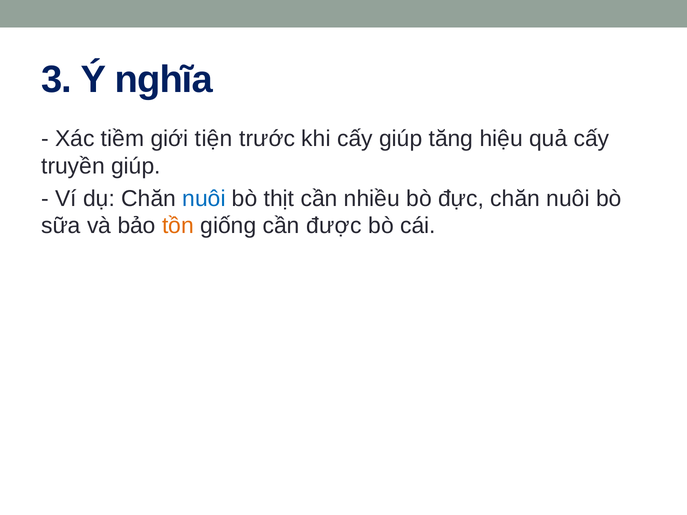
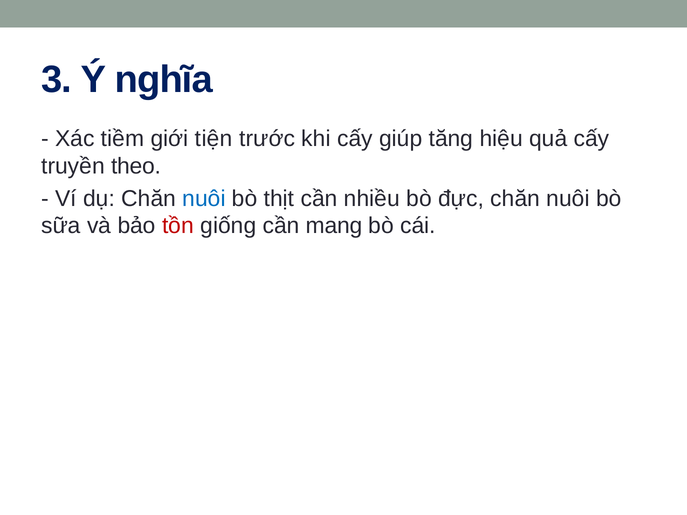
truyền giúp: giúp -> theo
tồn colour: orange -> red
được: được -> mang
